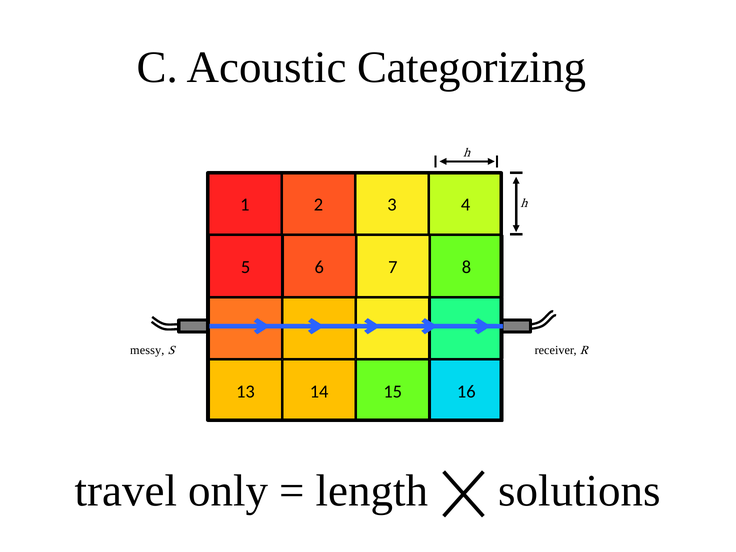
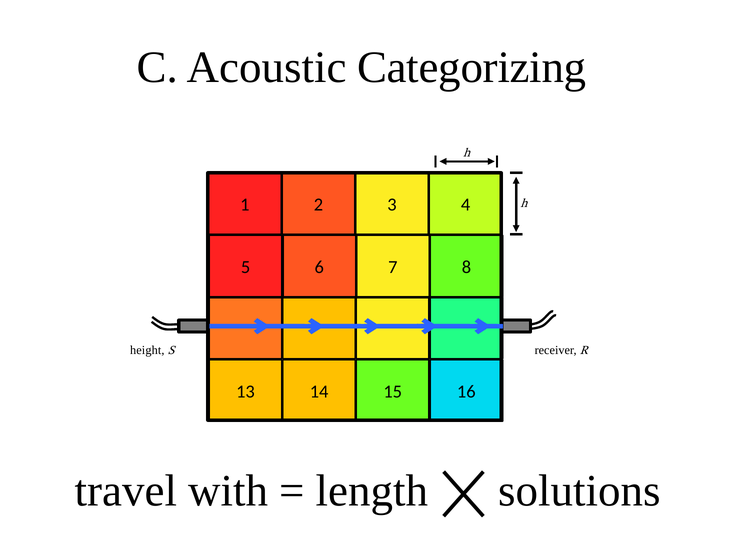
messy: messy -> height
only: only -> with
